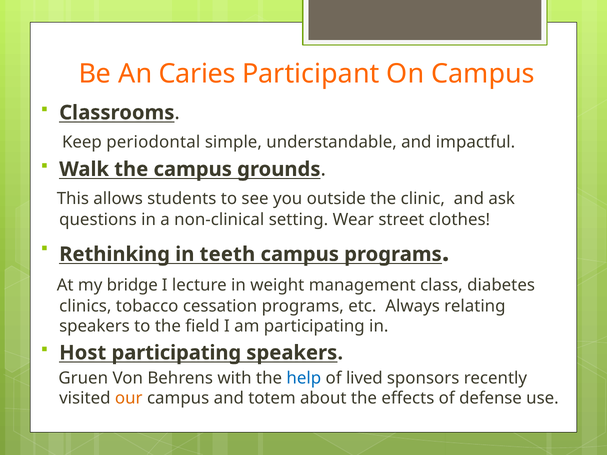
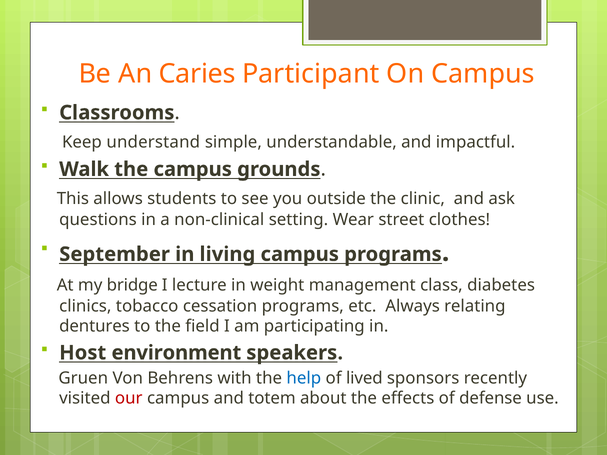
periodontal: periodontal -> understand
Rethinking: Rethinking -> September
teeth: teeth -> living
speakers at (94, 326): speakers -> dentures
Host participating: participating -> environment
our colour: orange -> red
